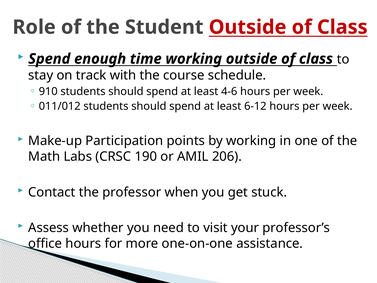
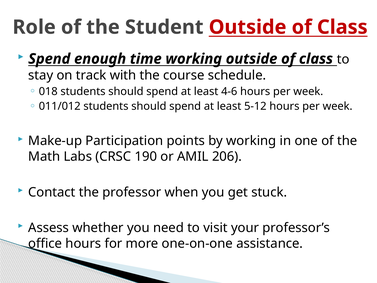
910: 910 -> 018
6-12: 6-12 -> 5-12
